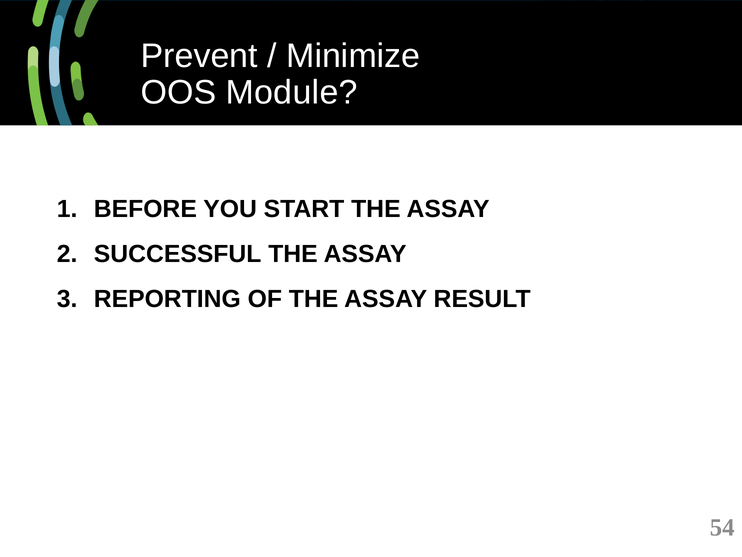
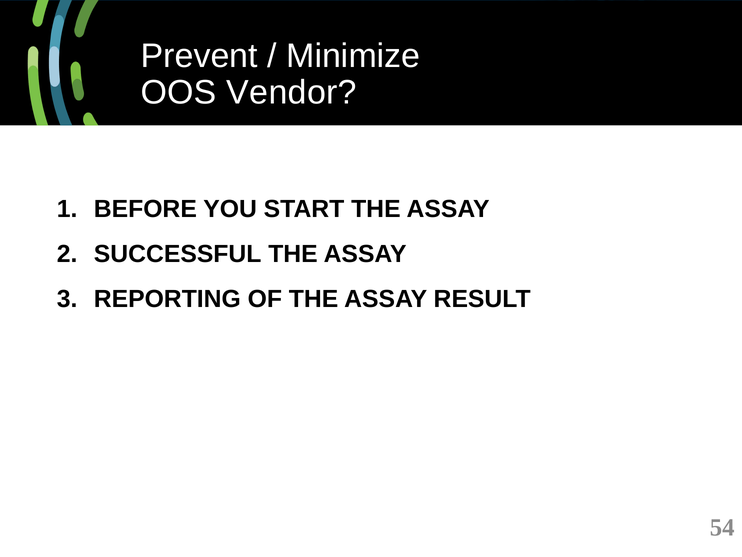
Module: Module -> Vendor
